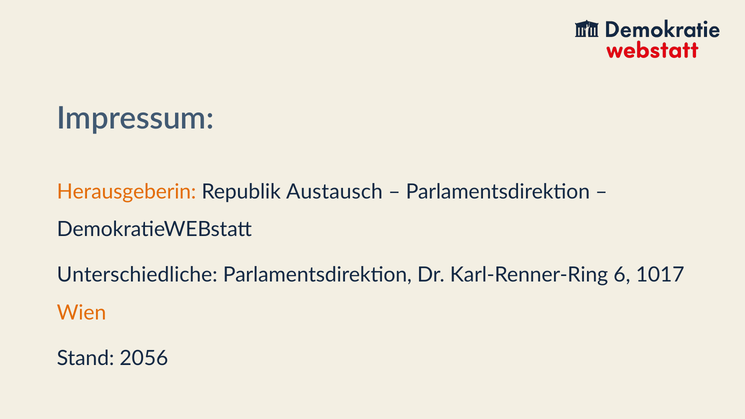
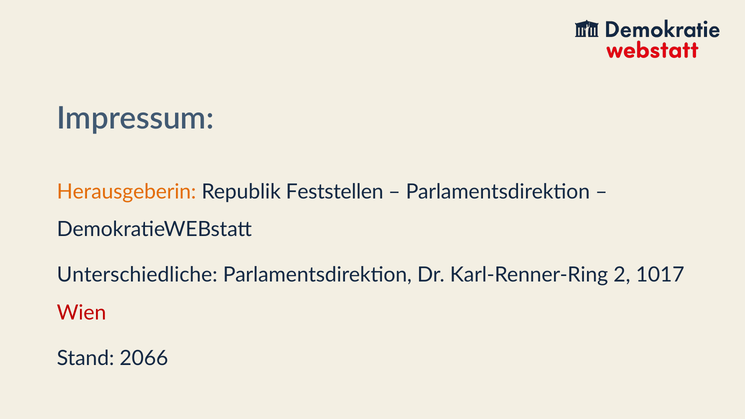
Austausch: Austausch -> Feststellen
6: 6 -> 2
Wien colour: orange -> red
2056: 2056 -> 2066
